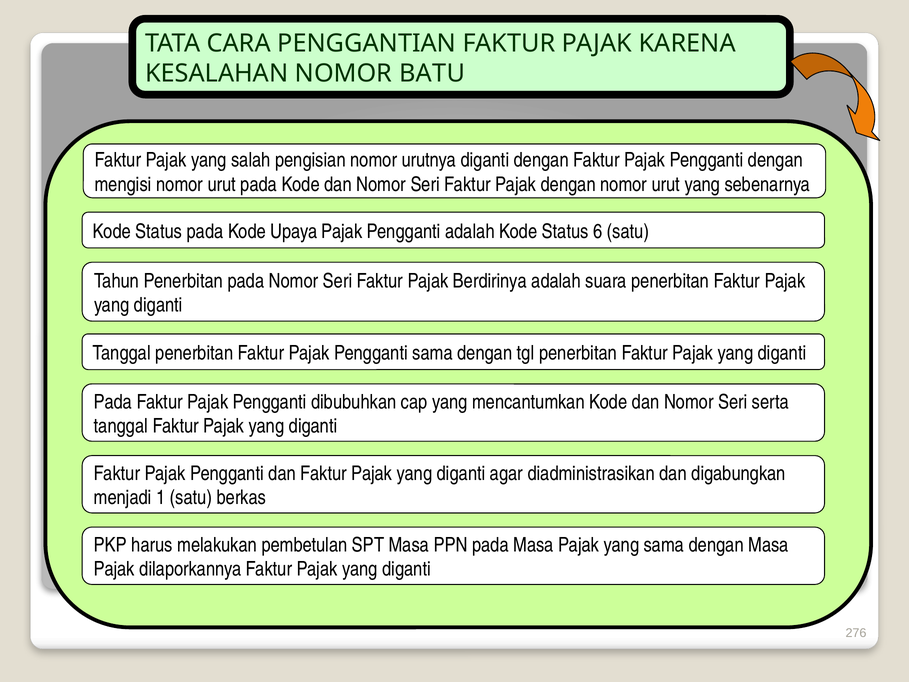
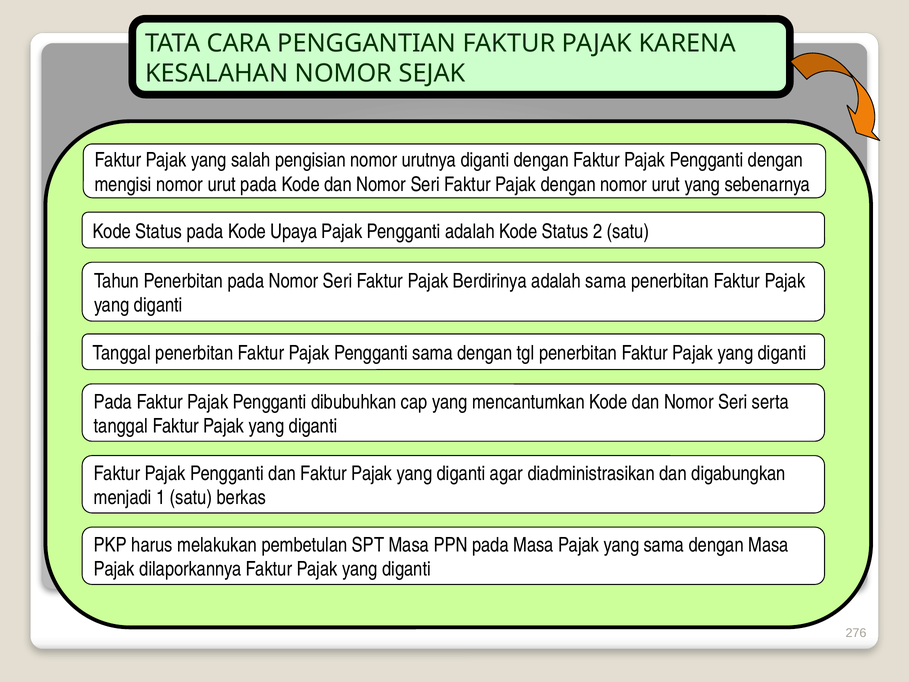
BATU: BATU -> SEJAK
6: 6 -> 2
adalah suara: suara -> sama
